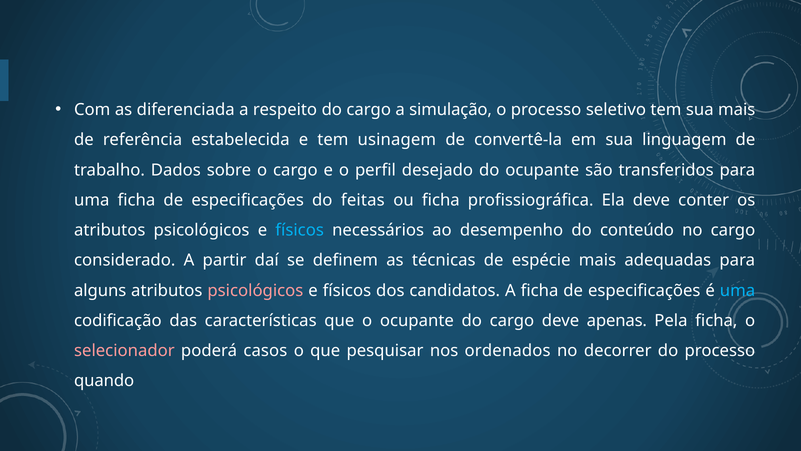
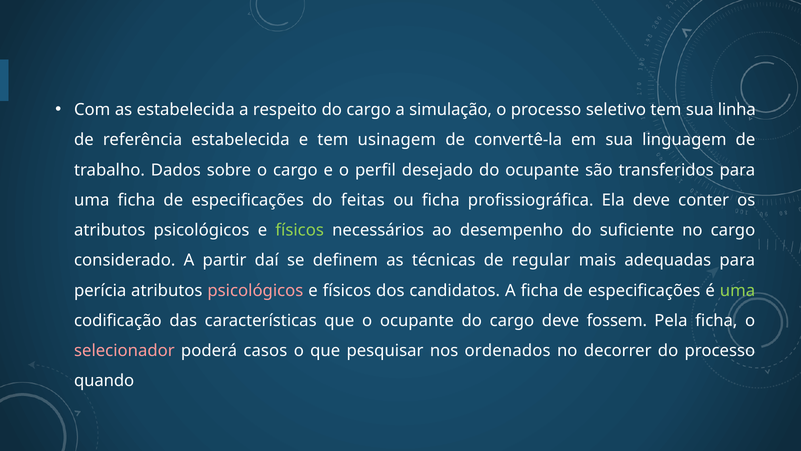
as diferenciada: diferenciada -> estabelecida
sua mais: mais -> linha
físicos at (300, 230) colour: light blue -> light green
conteúdo: conteúdo -> suficiente
espécie: espécie -> regular
alguns: alguns -> perícia
uma at (737, 290) colour: light blue -> light green
apenas: apenas -> fossem
